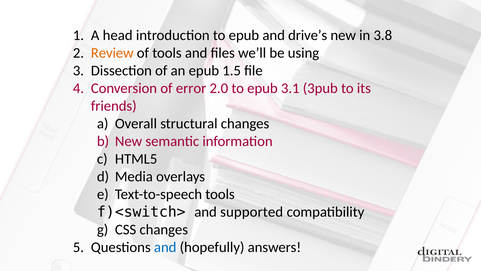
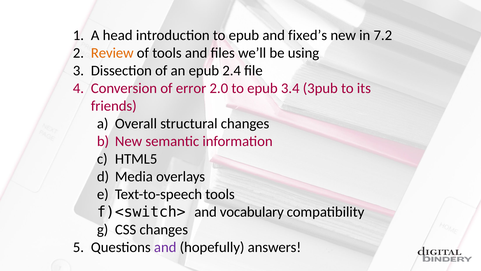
drive’s: drive’s -> fixed’s
3.8: 3.8 -> 7.2
1.5: 1.5 -> 2.4
3.1: 3.1 -> 3.4
supported: supported -> vocabulary
and at (165, 247) colour: blue -> purple
